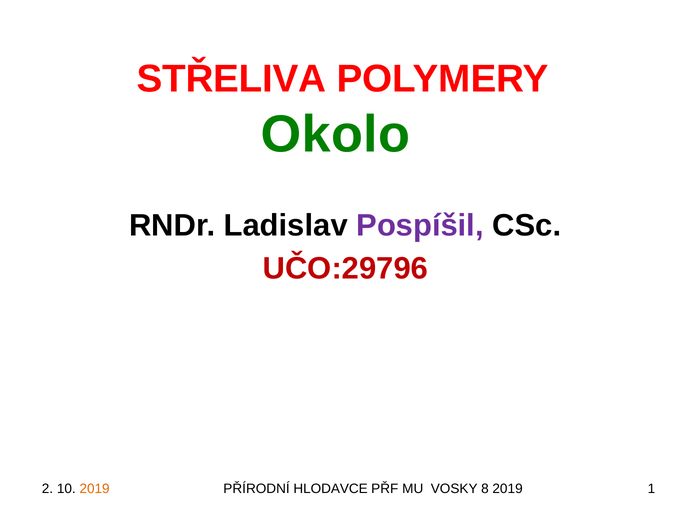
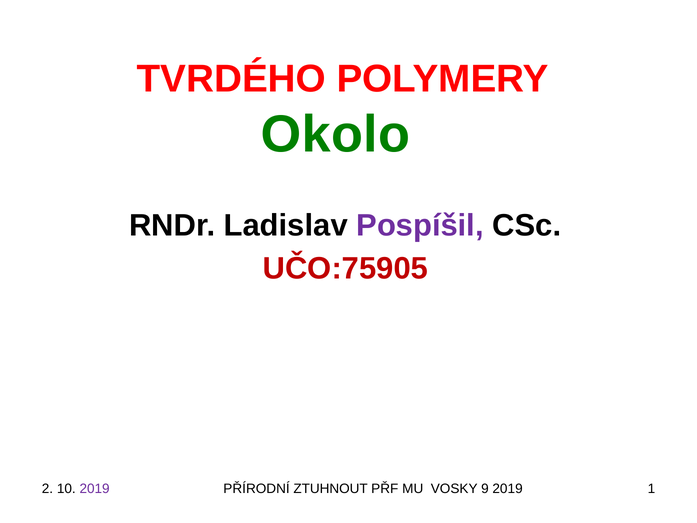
STŘELIVA: STŘELIVA -> TVRDÉHO
UČO:29796: UČO:29796 -> UČO:75905
2019 at (95, 489) colour: orange -> purple
HLODAVCE: HLODAVCE -> ZTUHNOUT
8: 8 -> 9
